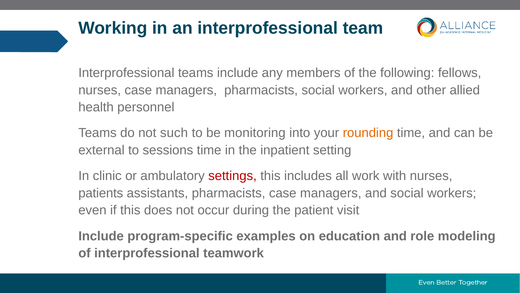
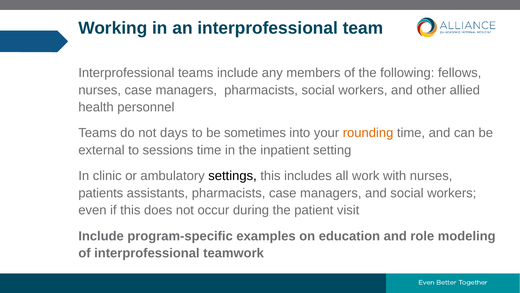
such: such -> days
monitoring: monitoring -> sometimes
settings colour: red -> black
